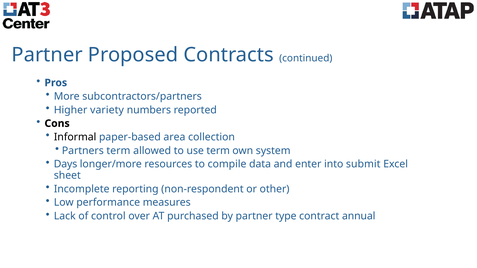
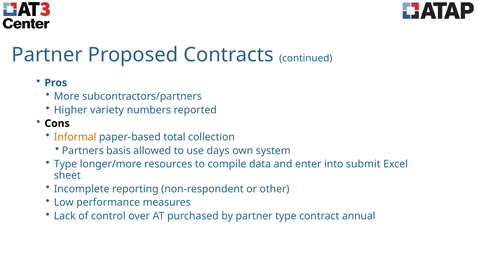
Informal colour: black -> orange
area: area -> total
Partners term: term -> basis
use term: term -> days
Days at (66, 164): Days -> Type
